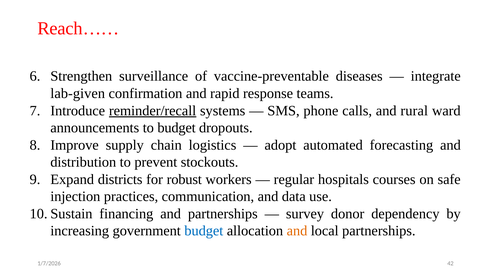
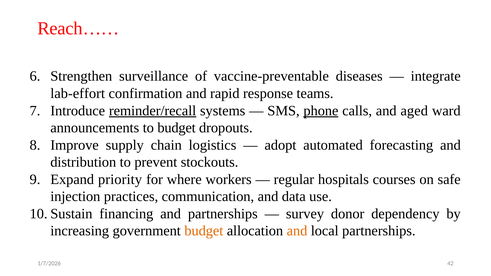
lab-given: lab-given -> lab-effort
phone underline: none -> present
rural: rural -> aged
districts: districts -> priority
robust: robust -> where
budget at (204, 231) colour: blue -> orange
